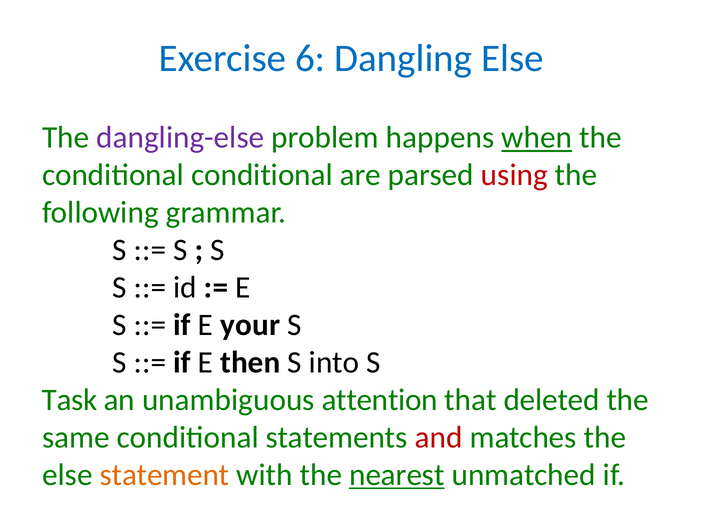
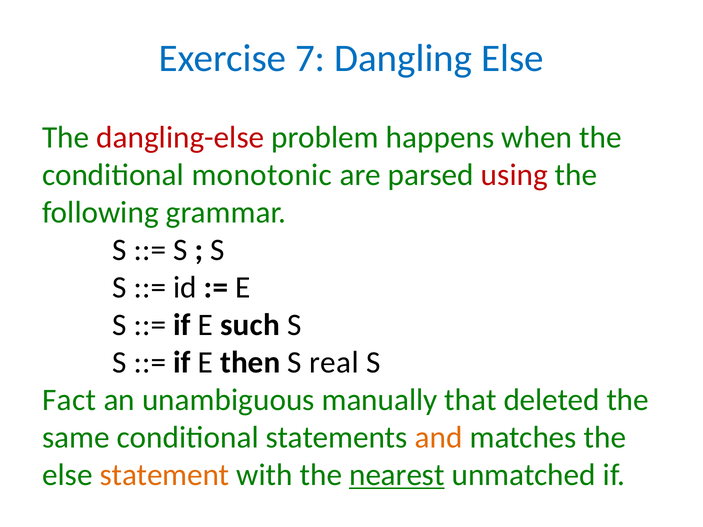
6: 6 -> 7
dangling-else colour: purple -> red
when underline: present -> none
conditional conditional: conditional -> monotonic
your: your -> such
into: into -> real
Task: Task -> Fact
attention: attention -> manually
and colour: red -> orange
